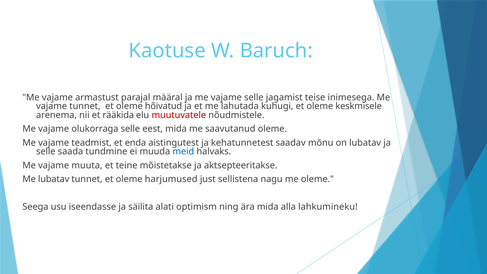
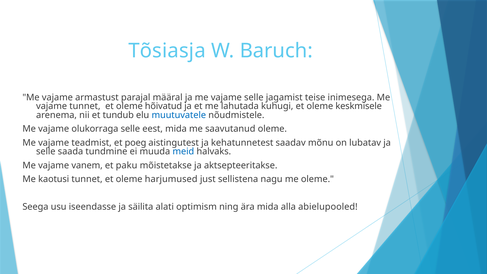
Kaotuse: Kaotuse -> Tõsiasja
rääkida: rääkida -> tundub
muutuvatele colour: red -> blue
enda: enda -> poeg
muuta: muuta -> vanem
teine: teine -> paku
Me lubatav: lubatav -> kaotusi
lahkumineku: lahkumineku -> abielupooled
